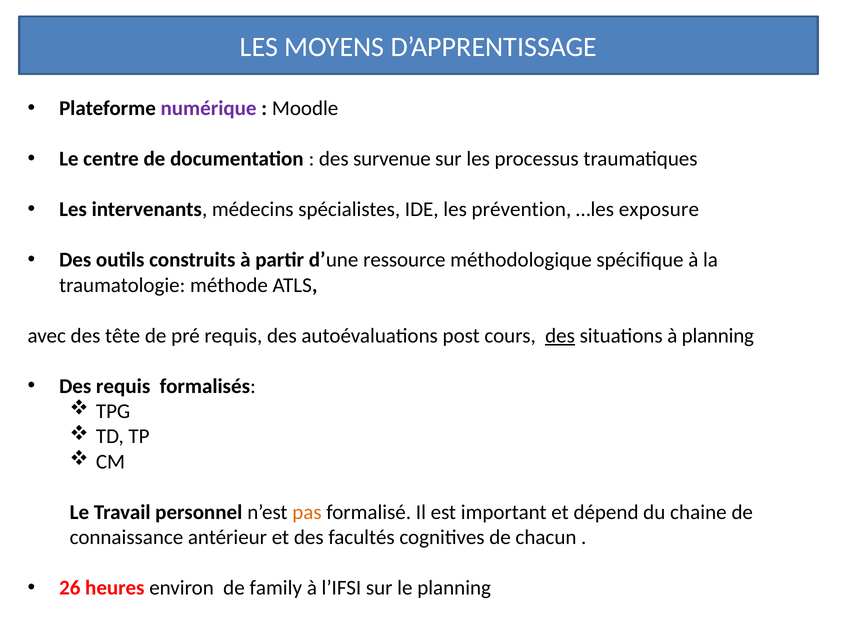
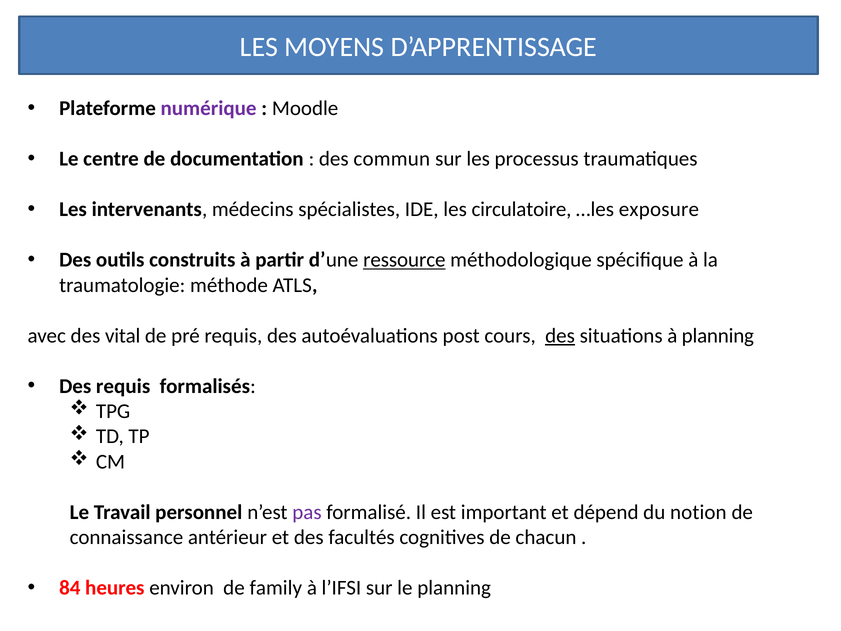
survenue: survenue -> commun
prévention: prévention -> circulatoire
ressource underline: none -> present
tête: tête -> vital
pas colour: orange -> purple
chaine: chaine -> notion
26: 26 -> 84
